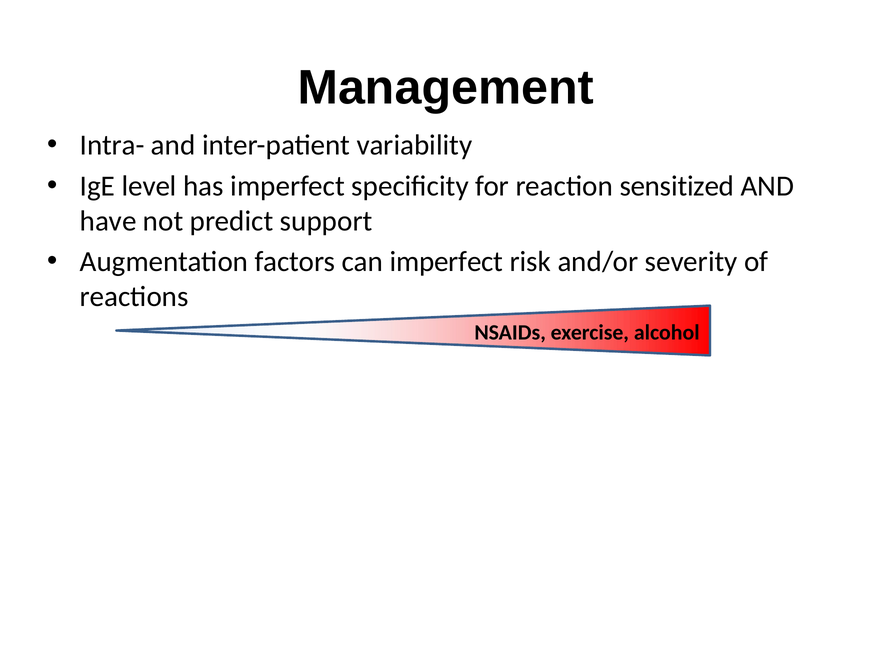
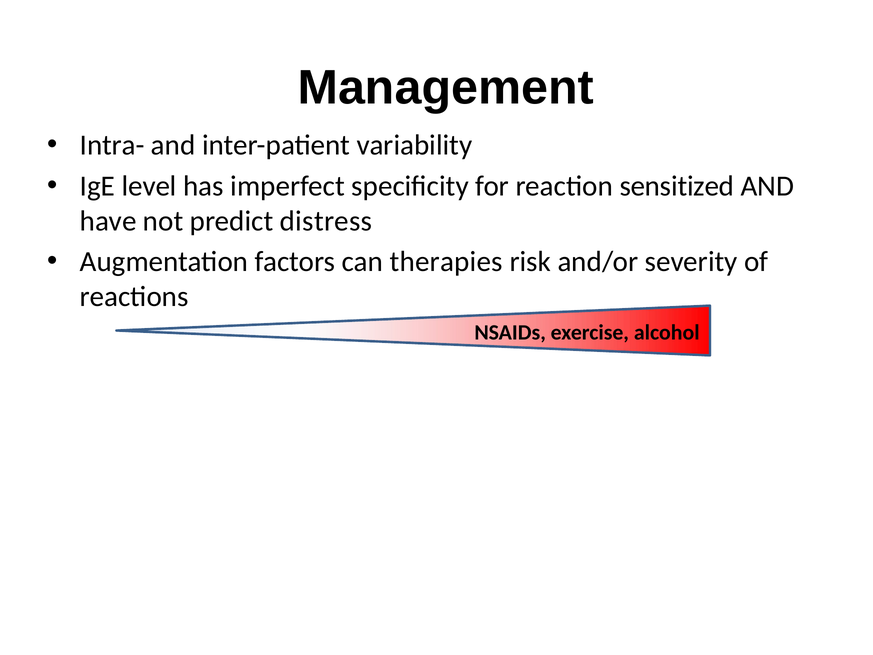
support: support -> distress
can imperfect: imperfect -> therapies
